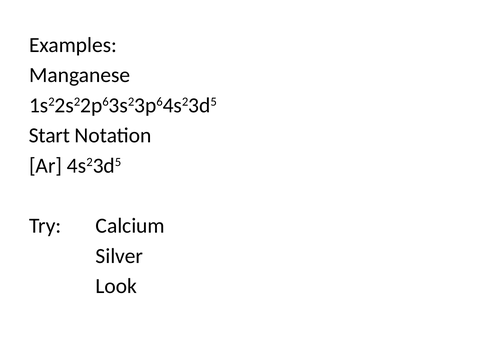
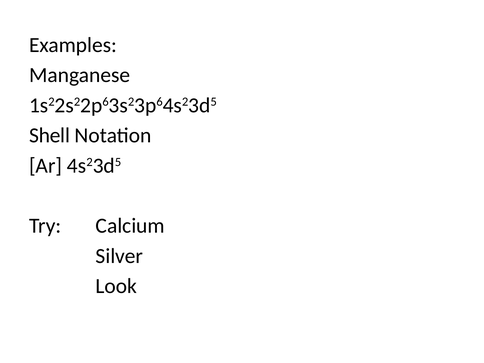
Start: Start -> Shell
